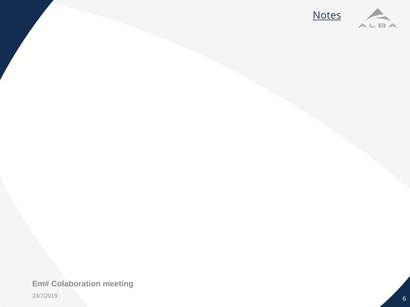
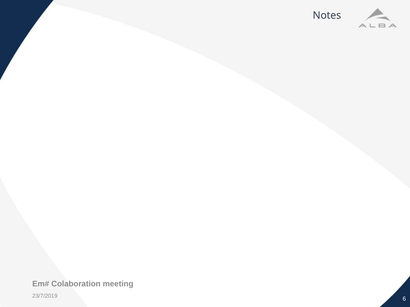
Notes underline: present -> none
